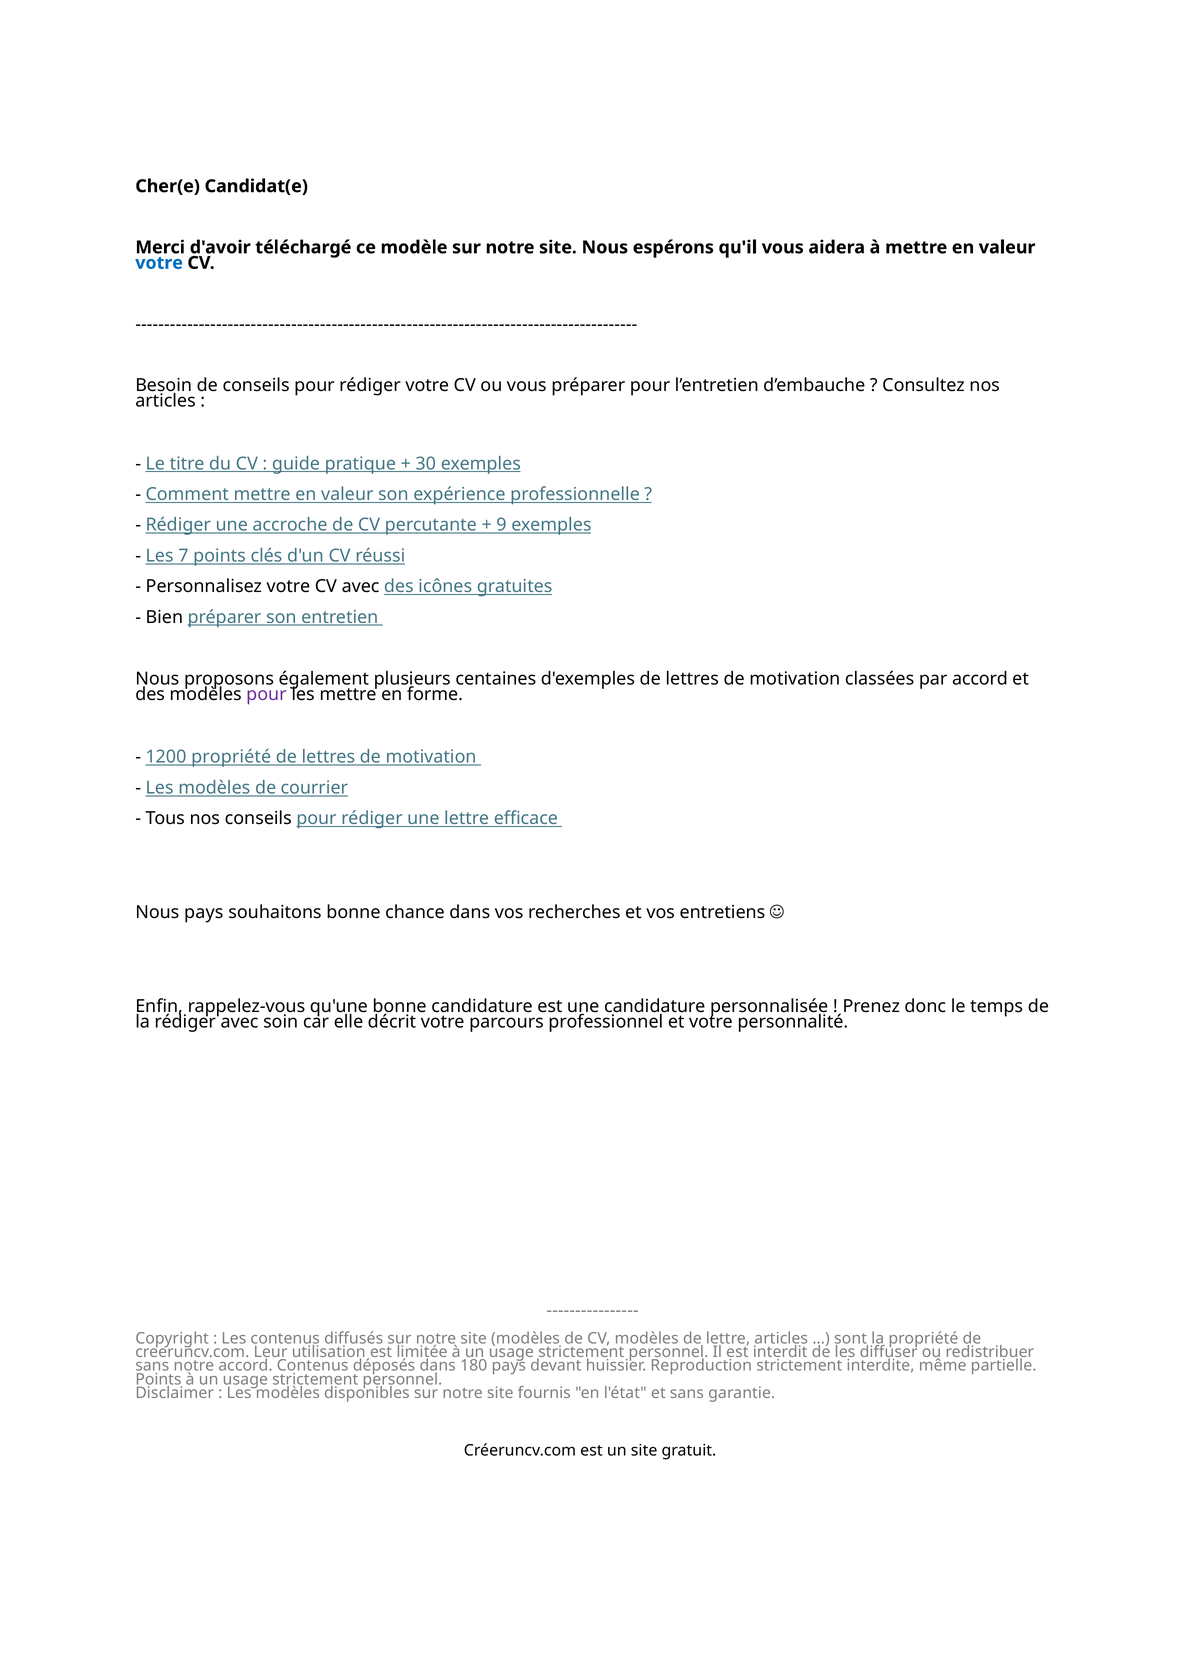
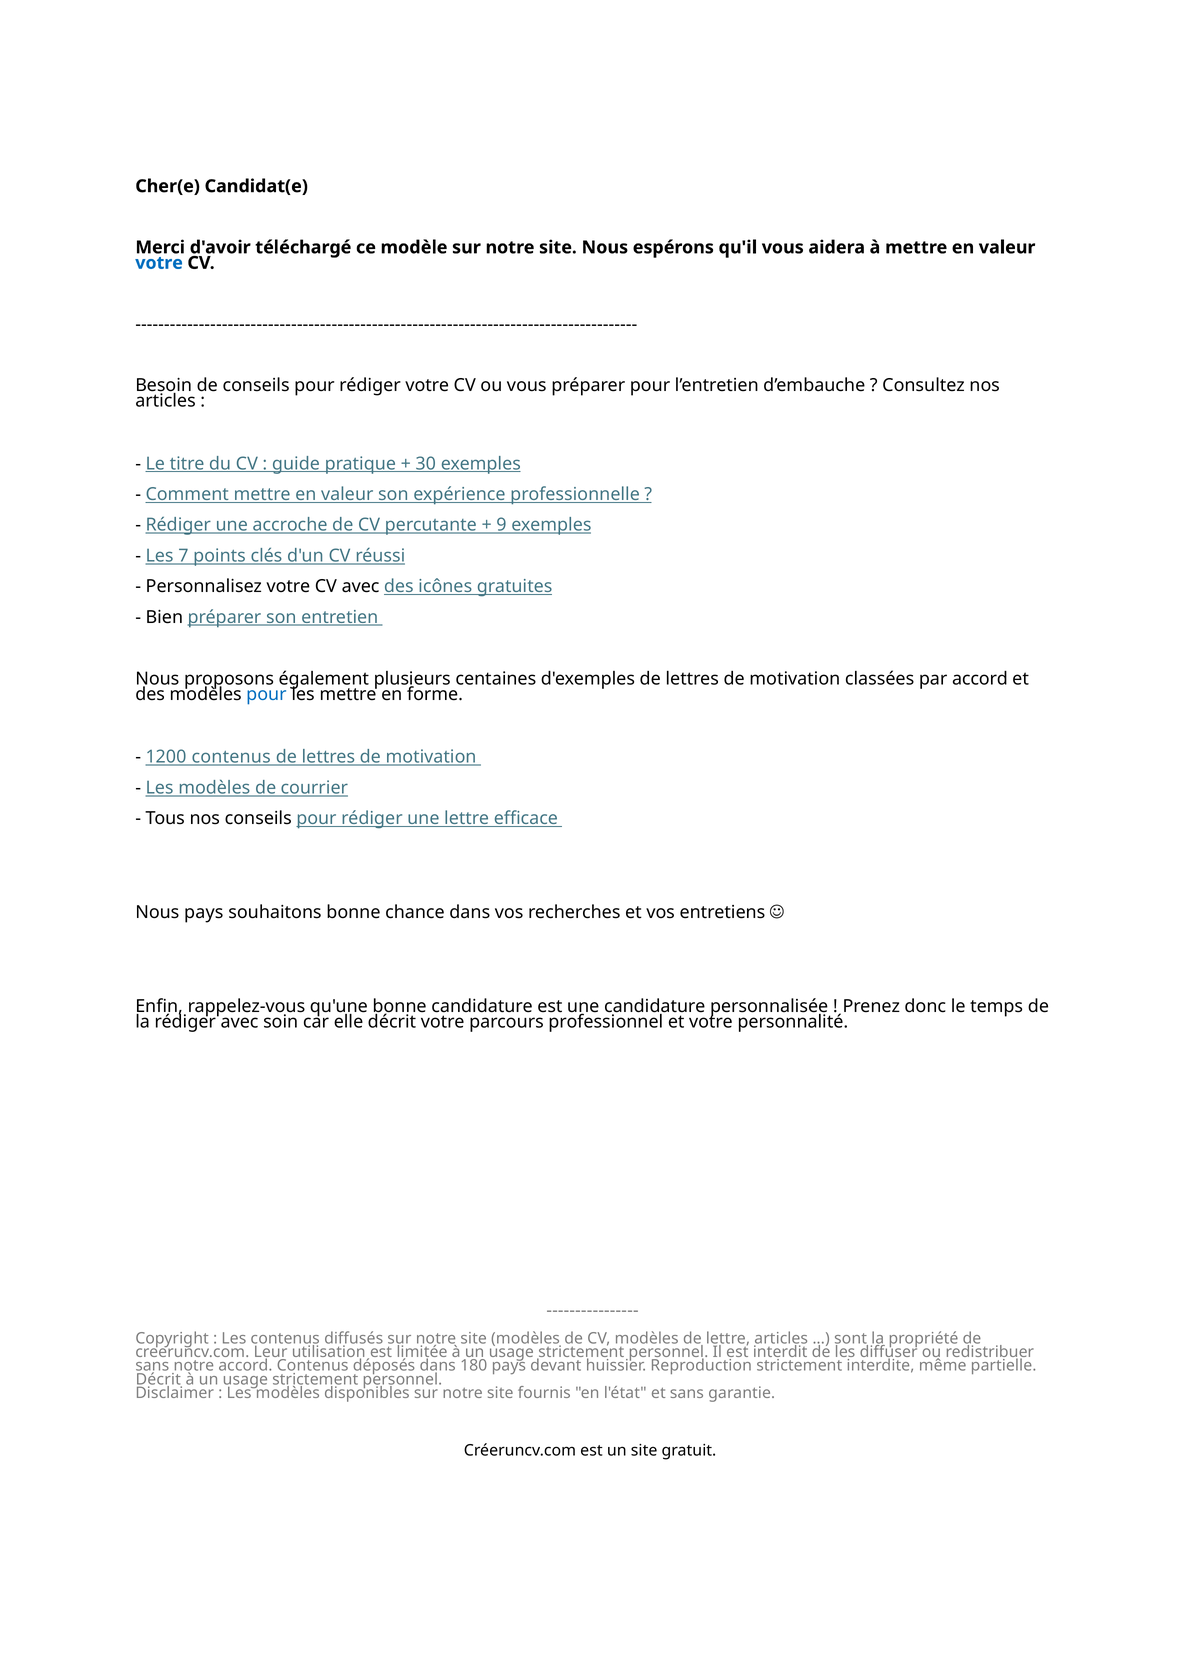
pour at (266, 694) colour: purple -> blue
1200 propriété: propriété -> contenus
Points at (158, 1379): Points -> Décrit
